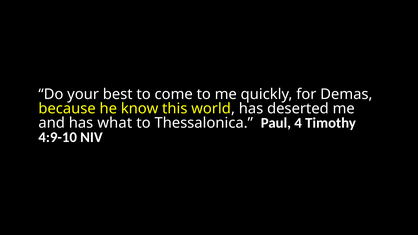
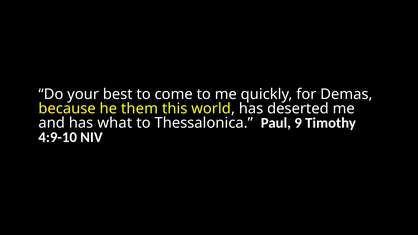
know: know -> them
4: 4 -> 9
